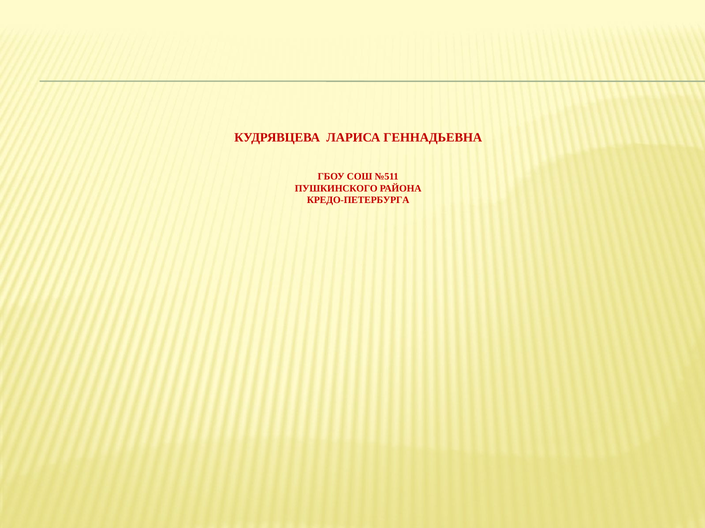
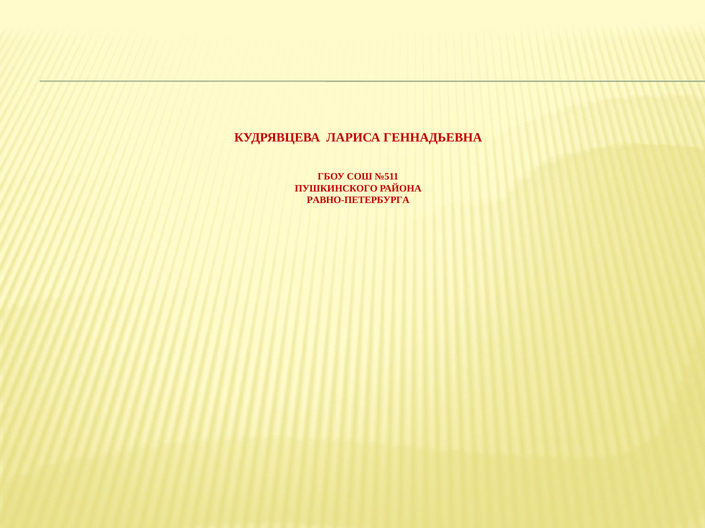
КРЕДО-ПЕТЕРБУРГА: КРЕДО-ПЕТЕРБУРГА -> РАВНО-ПЕТЕРБУРГА
